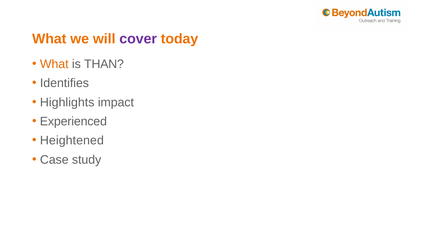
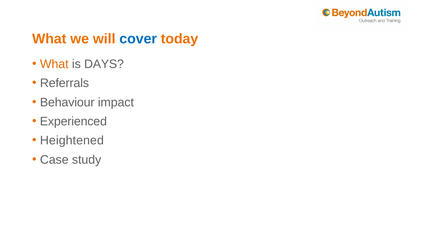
cover colour: purple -> blue
THAN: THAN -> DAYS
Identifies: Identifies -> Referrals
Highlights: Highlights -> Behaviour
